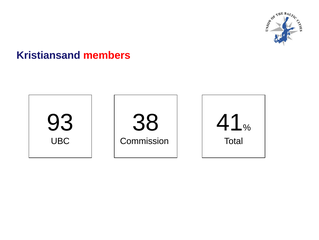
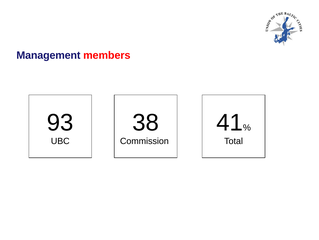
Kristiansand: Kristiansand -> Management
